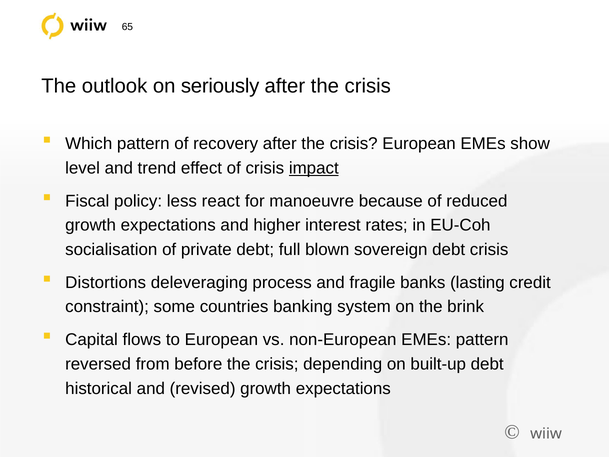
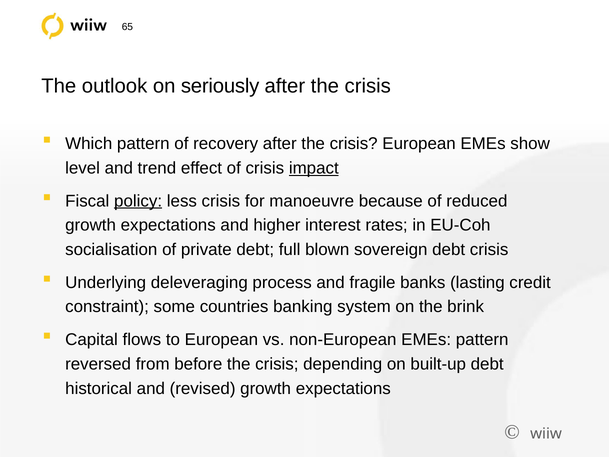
policy underline: none -> present
less react: react -> crisis
Distortions: Distortions -> Underlying
